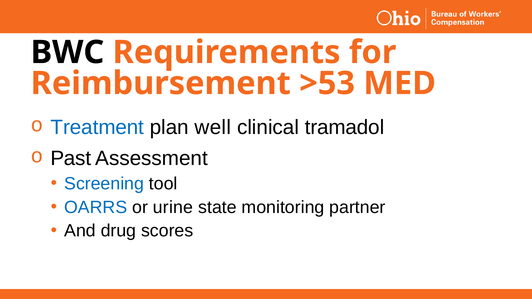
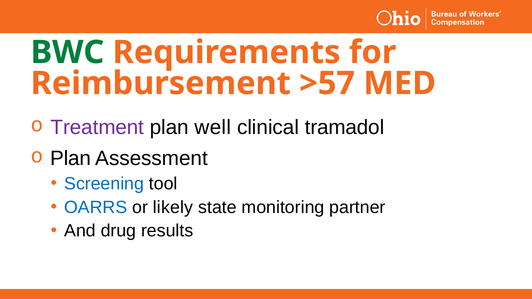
BWC colour: black -> green
>53: >53 -> >57
Treatment colour: blue -> purple
Past at (71, 158): Past -> Plan
urine: urine -> likely
scores: scores -> results
